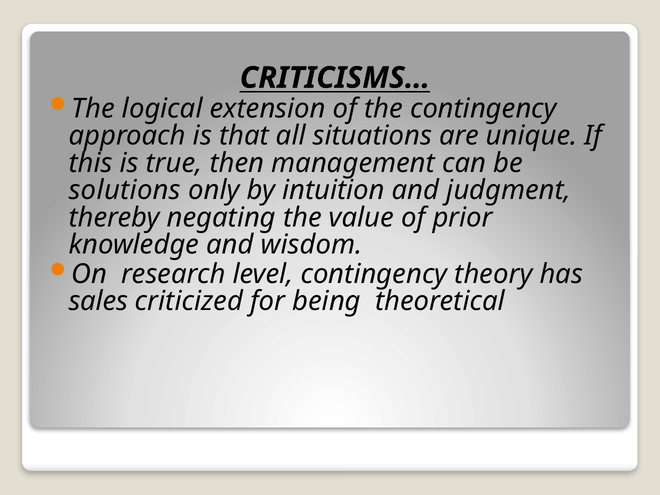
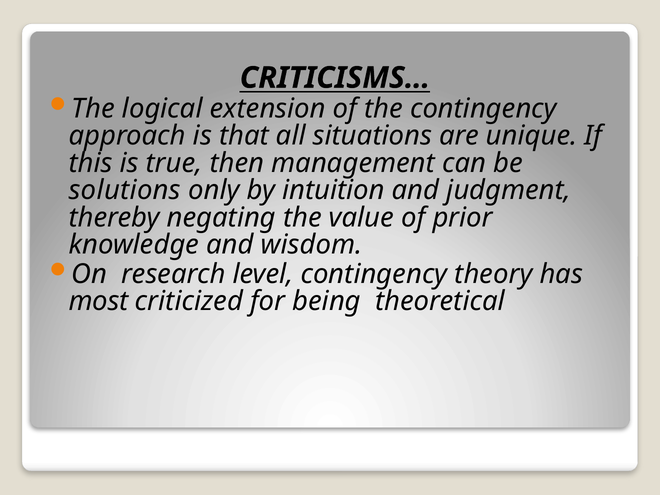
sales: sales -> most
